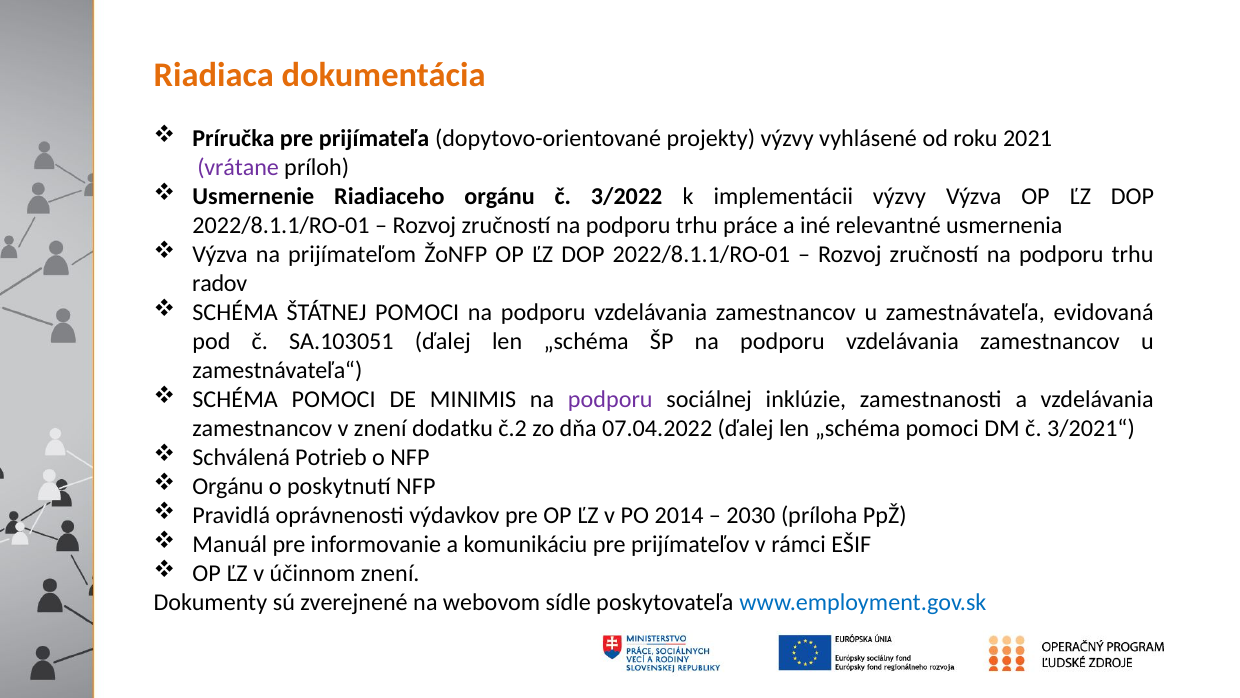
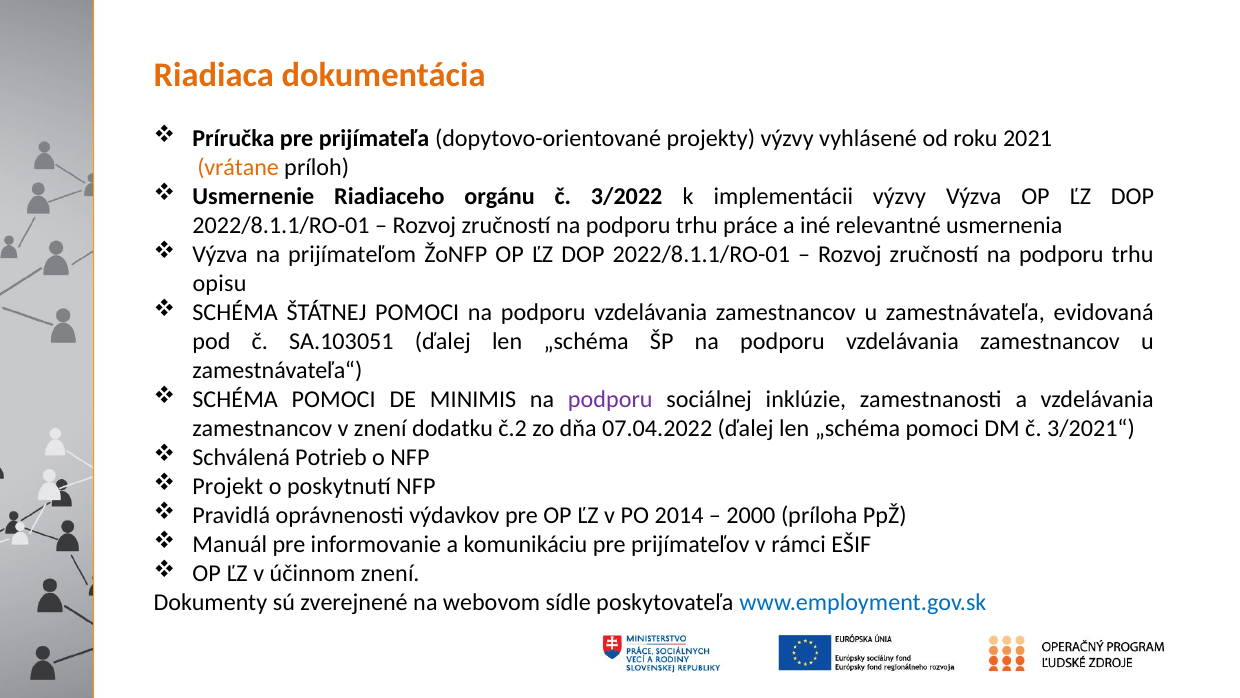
vrátane colour: purple -> orange
radov: radov -> opisu
Orgánu at (228, 486): Orgánu -> Projekt
2030: 2030 -> 2000
